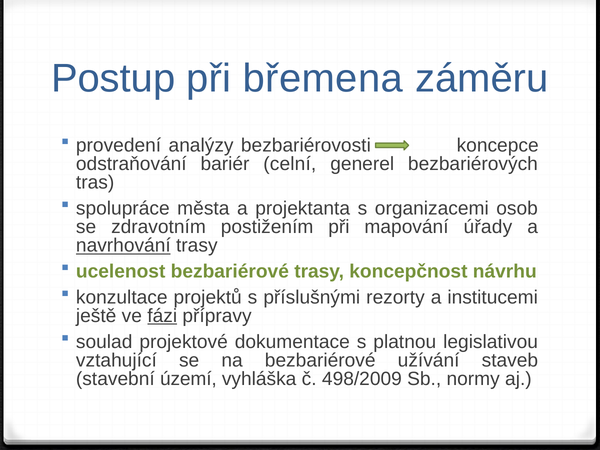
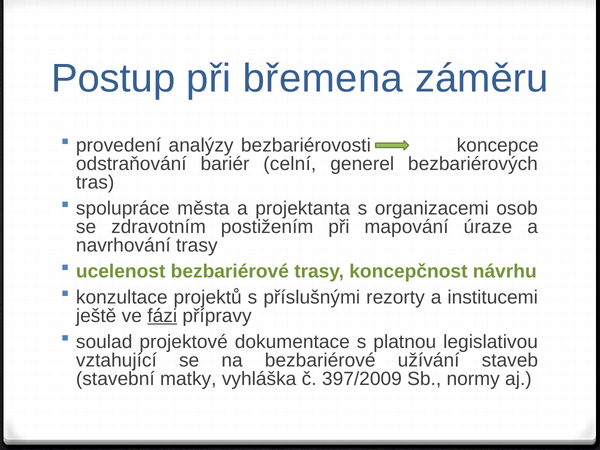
úřady: úřady -> úraze
navrhování underline: present -> none
území: území -> matky
498/2009: 498/2009 -> 397/2009
